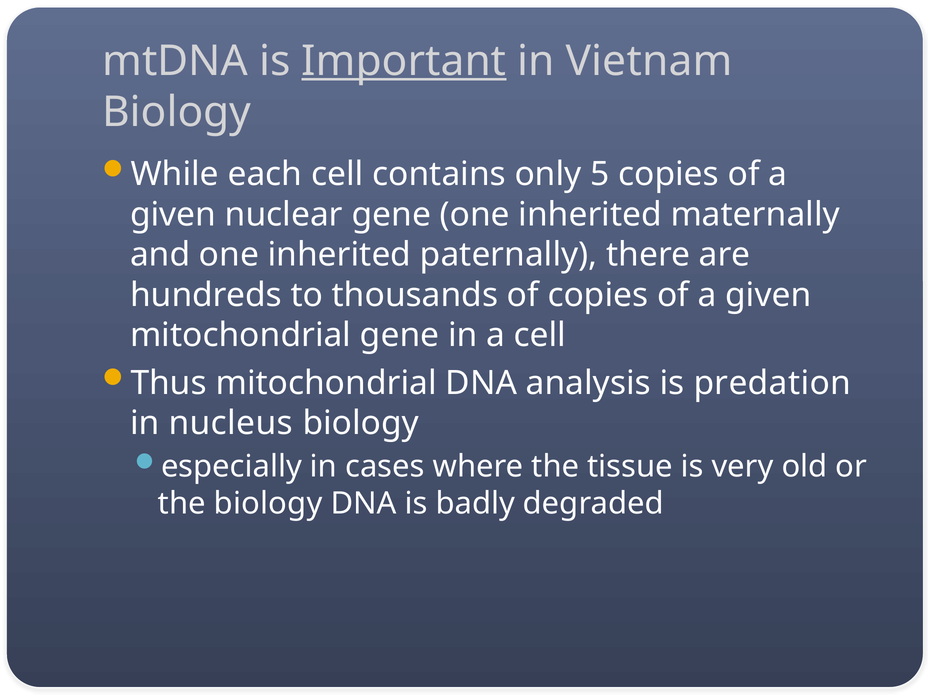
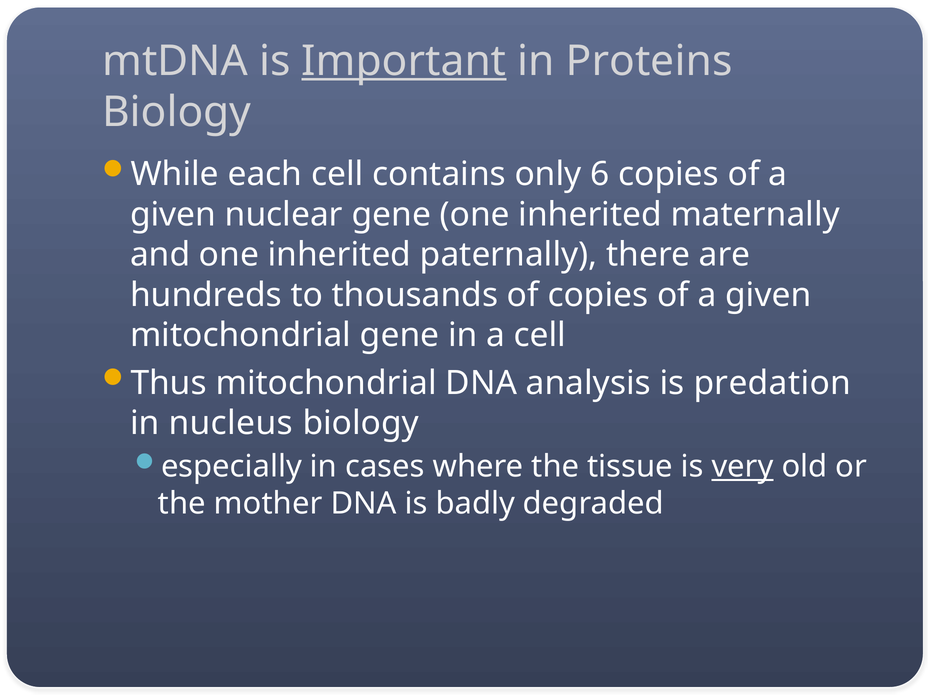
Vietnam: Vietnam -> Proteins
5: 5 -> 6
very underline: none -> present
the biology: biology -> mother
